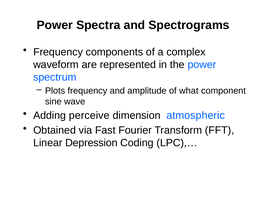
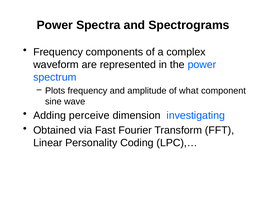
atmospheric: atmospheric -> investigating
Depression: Depression -> Personality
